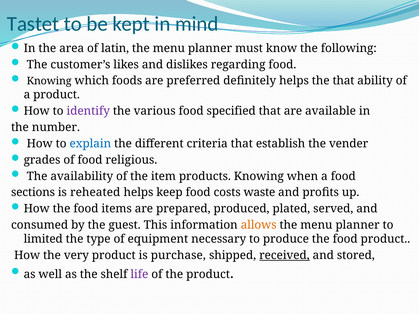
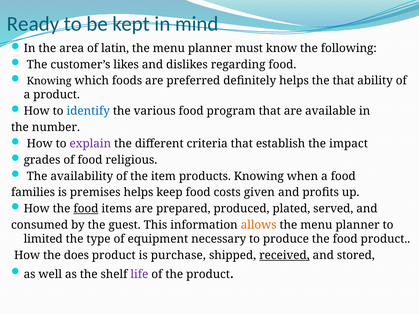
Tastet: Tastet -> Ready
identify colour: purple -> blue
specified: specified -> program
explain colour: blue -> purple
vender: vender -> impact
sections: sections -> families
reheated: reheated -> premises
waste: waste -> given
food at (86, 209) underline: none -> present
very: very -> does
